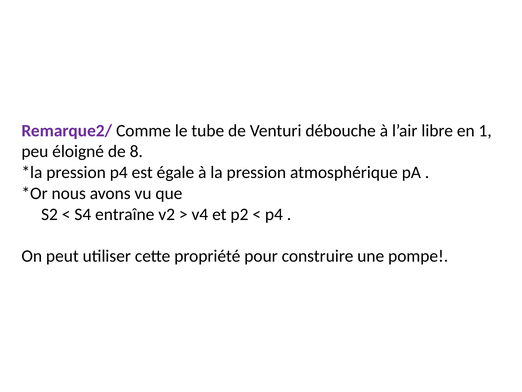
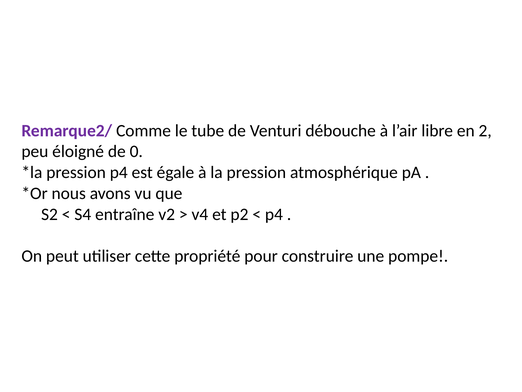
1: 1 -> 2
8: 8 -> 0
